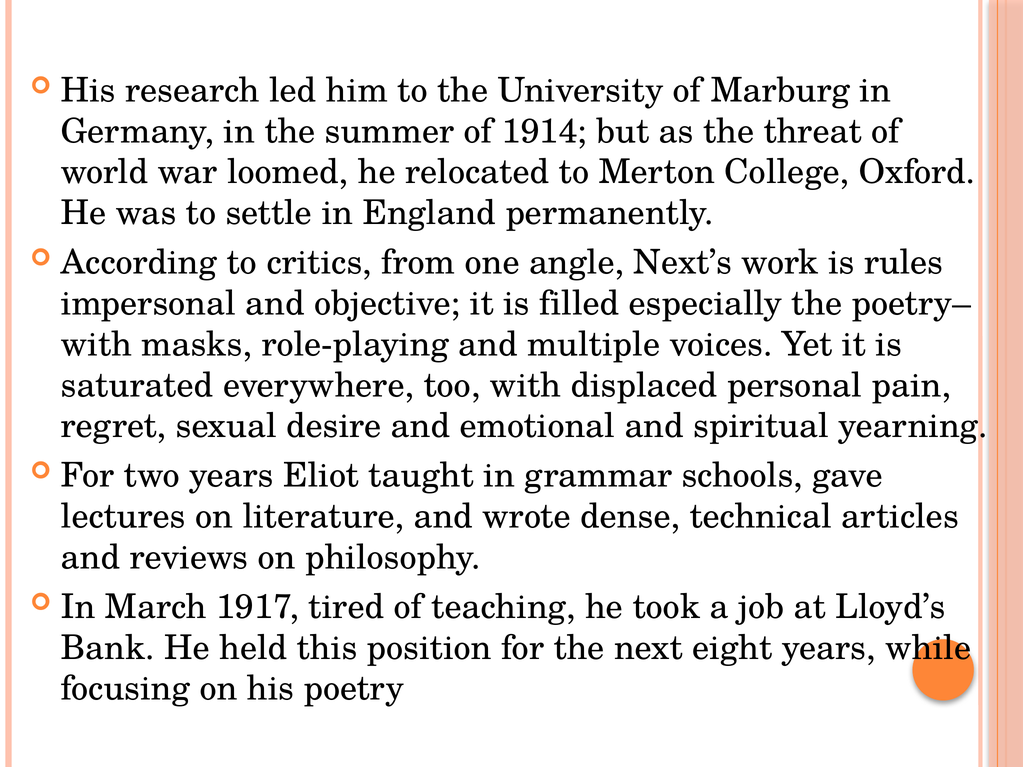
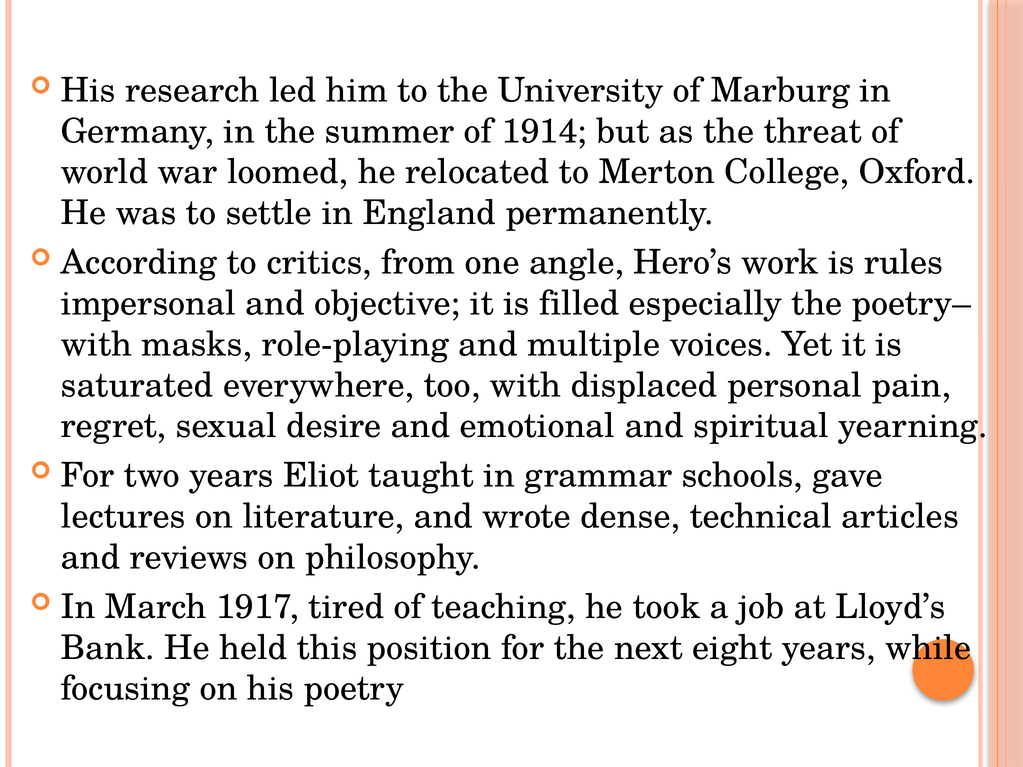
Next’s: Next’s -> Hero’s
